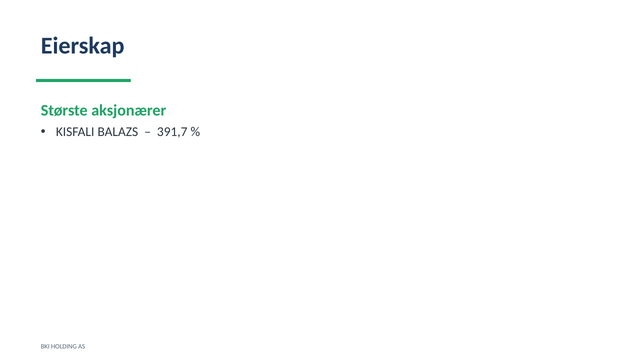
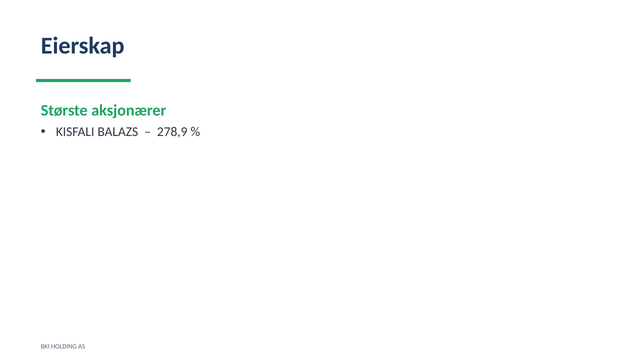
391,7: 391,7 -> 278,9
